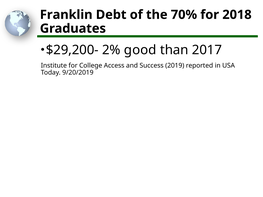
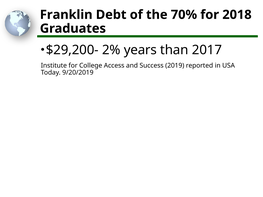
good: good -> years
